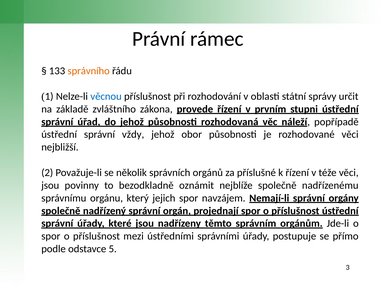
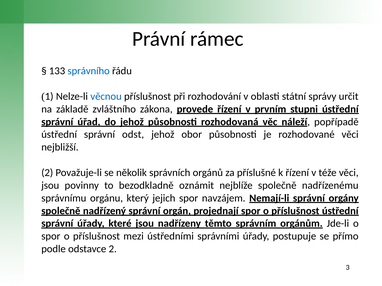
správního colour: orange -> blue
vždy: vždy -> odst
odstavce 5: 5 -> 2
